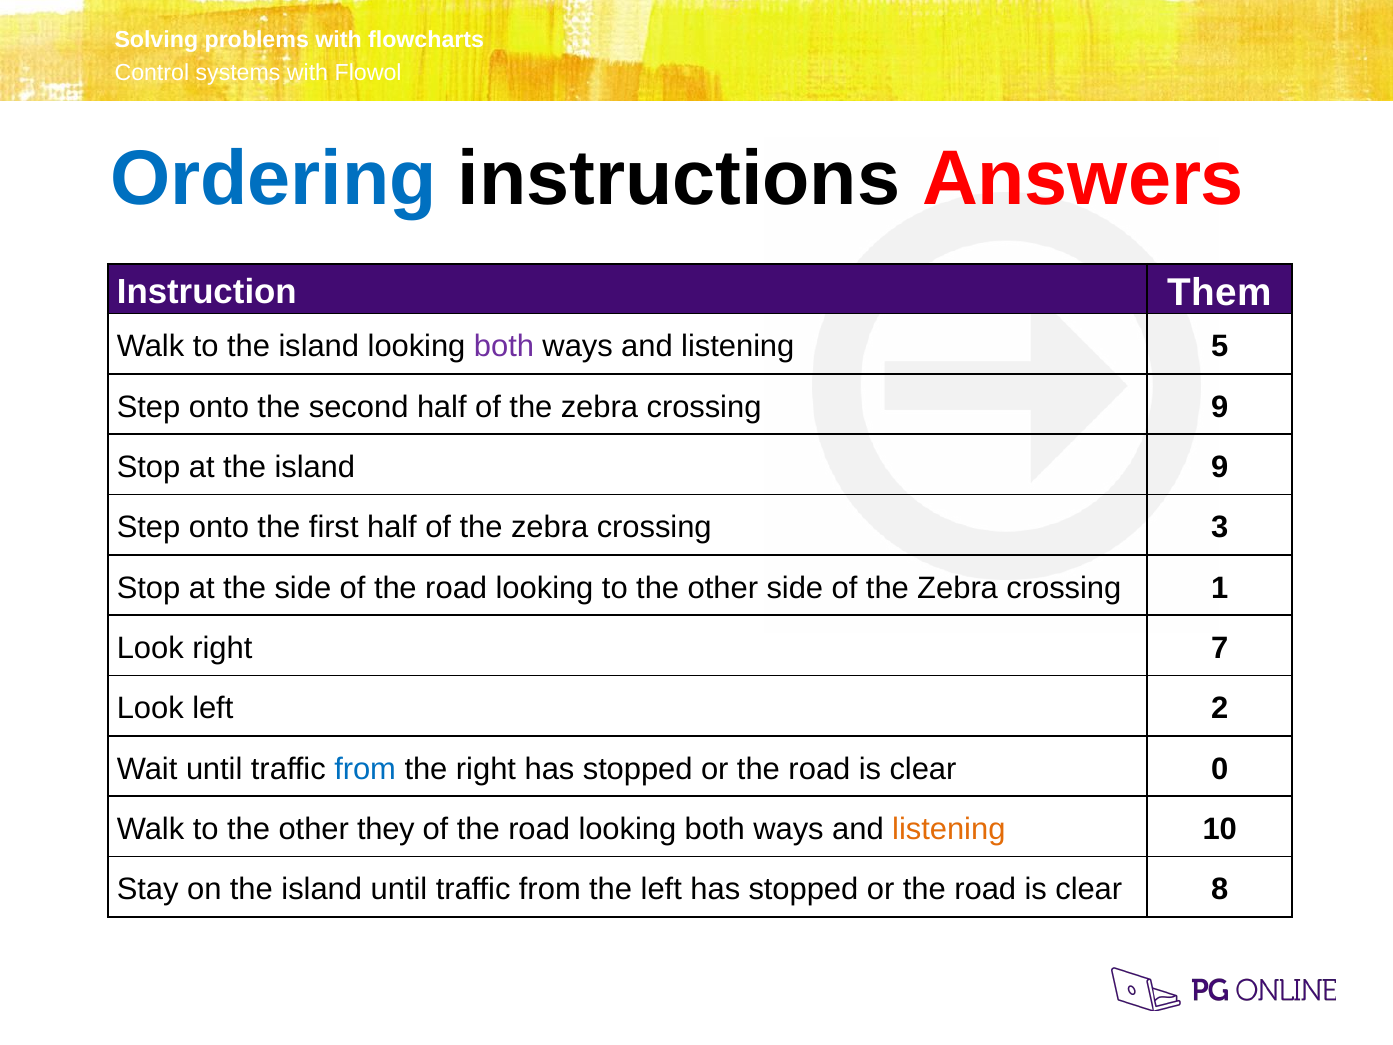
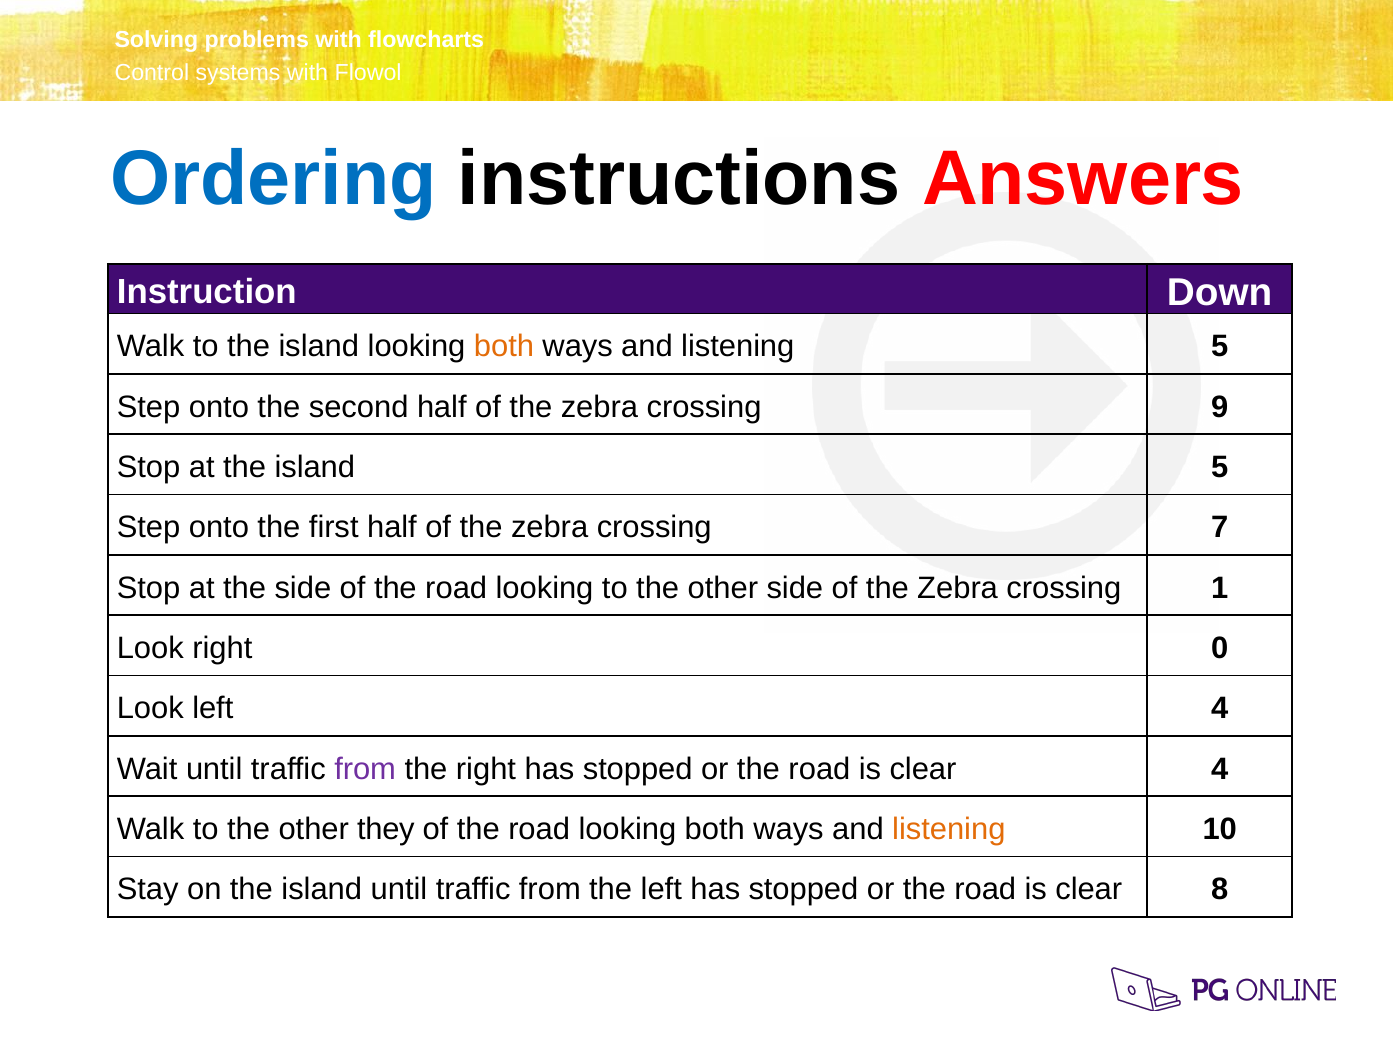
Them: Them -> Down
both at (504, 347) colour: purple -> orange
island 9: 9 -> 5
3: 3 -> 7
7: 7 -> 0
left 2: 2 -> 4
from at (365, 769) colour: blue -> purple
clear 0: 0 -> 4
